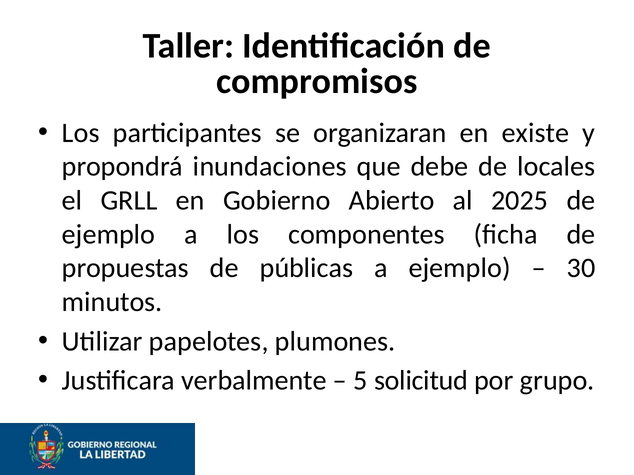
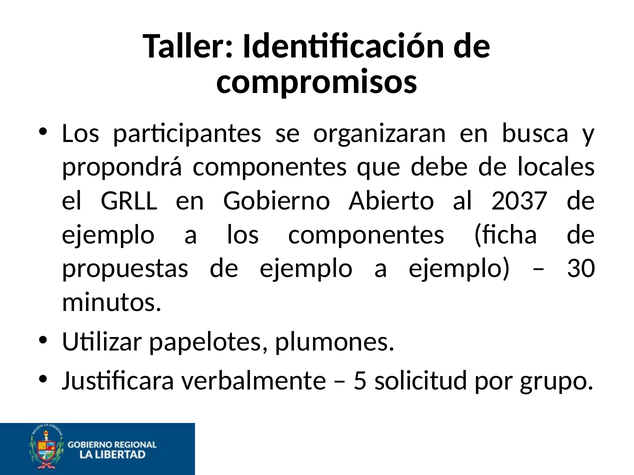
existe: existe -> busca
propondrá inundaciones: inundaciones -> componentes
2025: 2025 -> 2037
propuestas de públicas: públicas -> ejemplo
